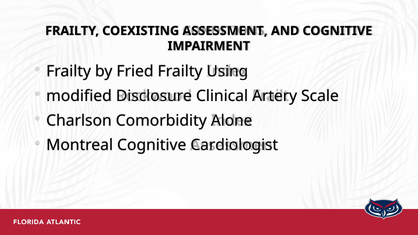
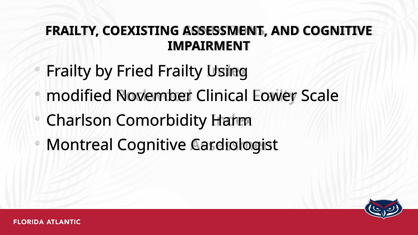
Disclosure: Disclosure -> November
Artery: Artery -> Lower
Alone: Alone -> Harm
